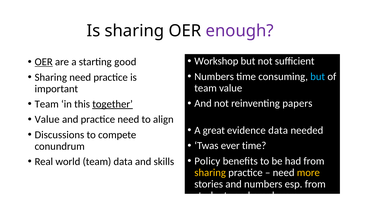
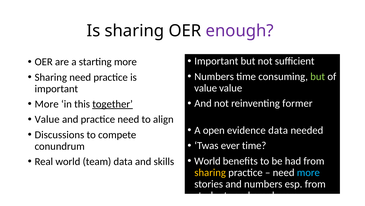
Workshop at (216, 61): Workshop -> Important
OER at (44, 62) underline: present -> none
starting good: good -> more
but at (318, 76) colour: light blue -> light green
team at (206, 88): team -> value
papers: papers -> former
Team at (47, 104): Team -> More
great: great -> open
Policy at (207, 160): Policy -> World
more at (308, 172) colour: yellow -> light blue
